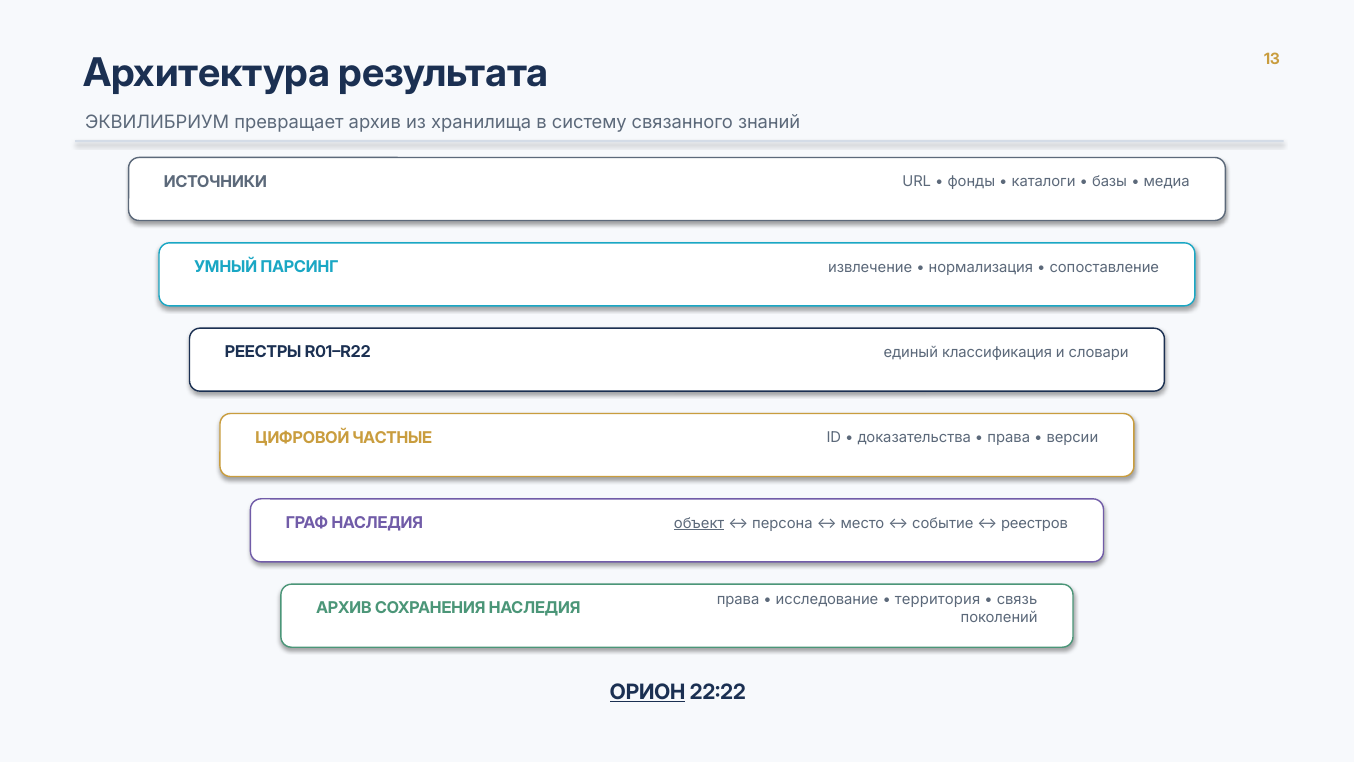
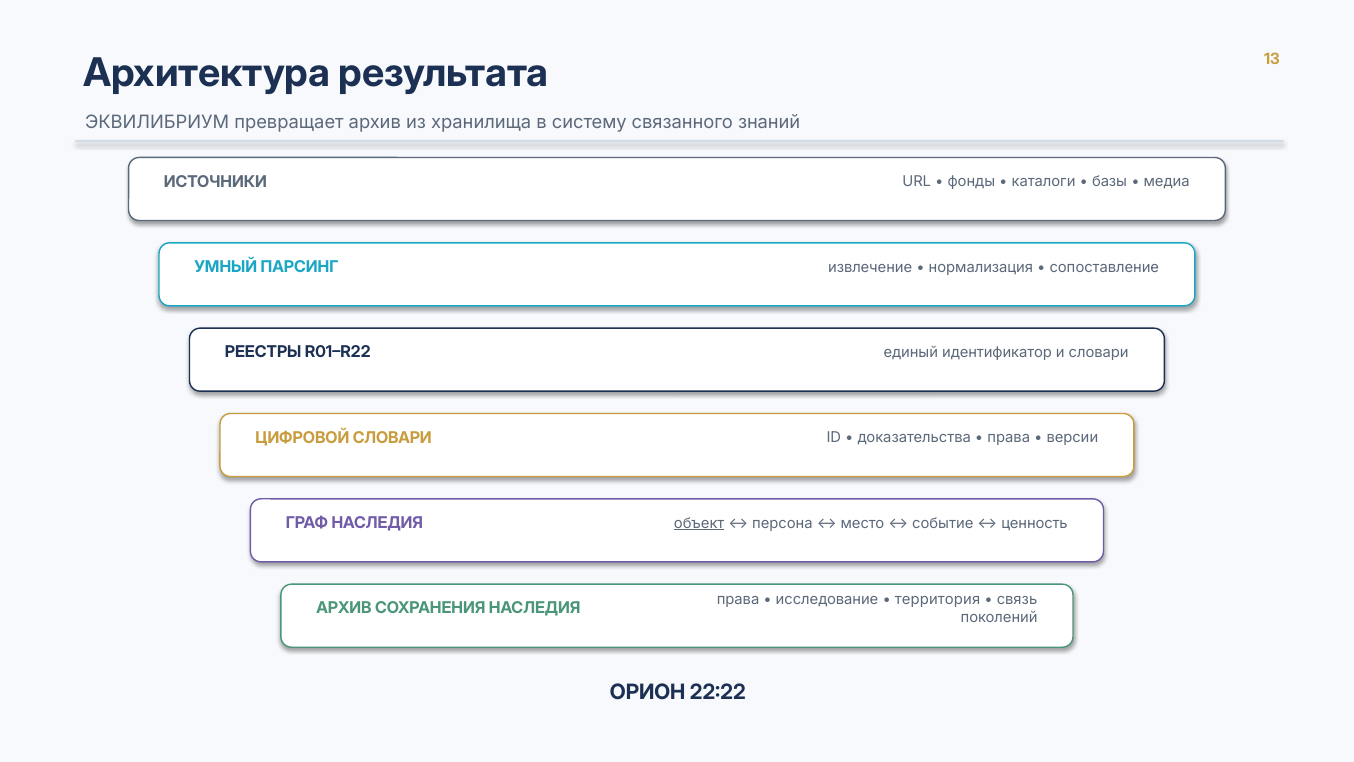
классификация: классификация -> идентификатор
ЦИФРОВОЙ ЧАСТНЫЕ: ЧАСТНЫЕ -> СЛОВАРИ
реестров: реестров -> ценность
ОРИОН underline: present -> none
